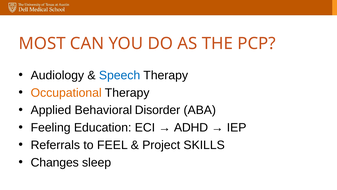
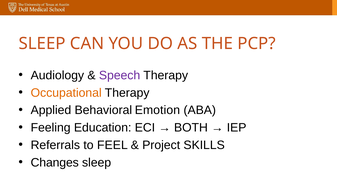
MOST at (42, 43): MOST -> SLEEP
Speech colour: blue -> purple
Disorder: Disorder -> Emotion
ADHD: ADHD -> BOTH
